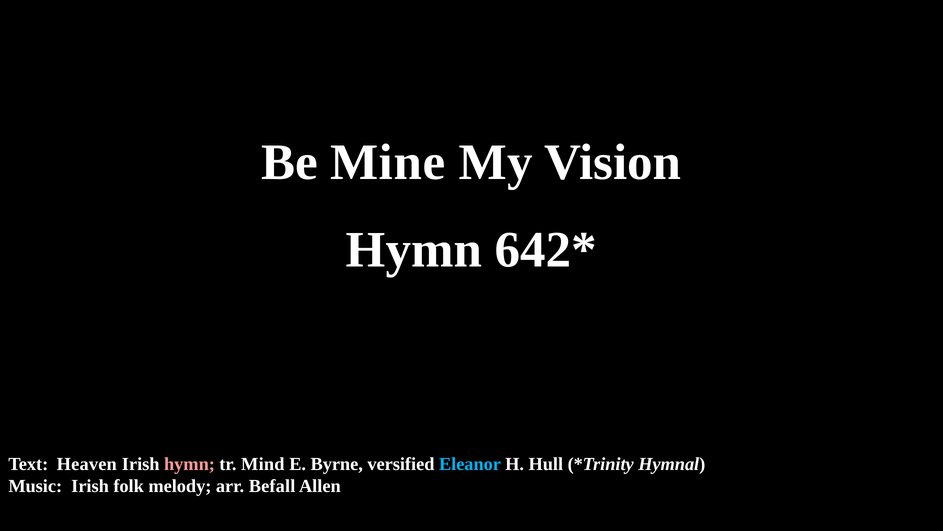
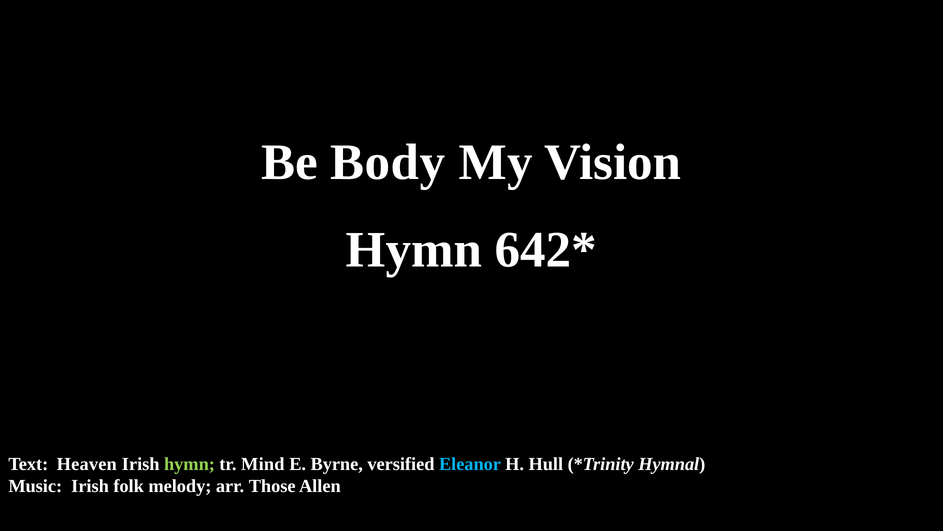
Mine: Mine -> Body
hymn at (189, 464) colour: pink -> light green
Befall: Befall -> Those
